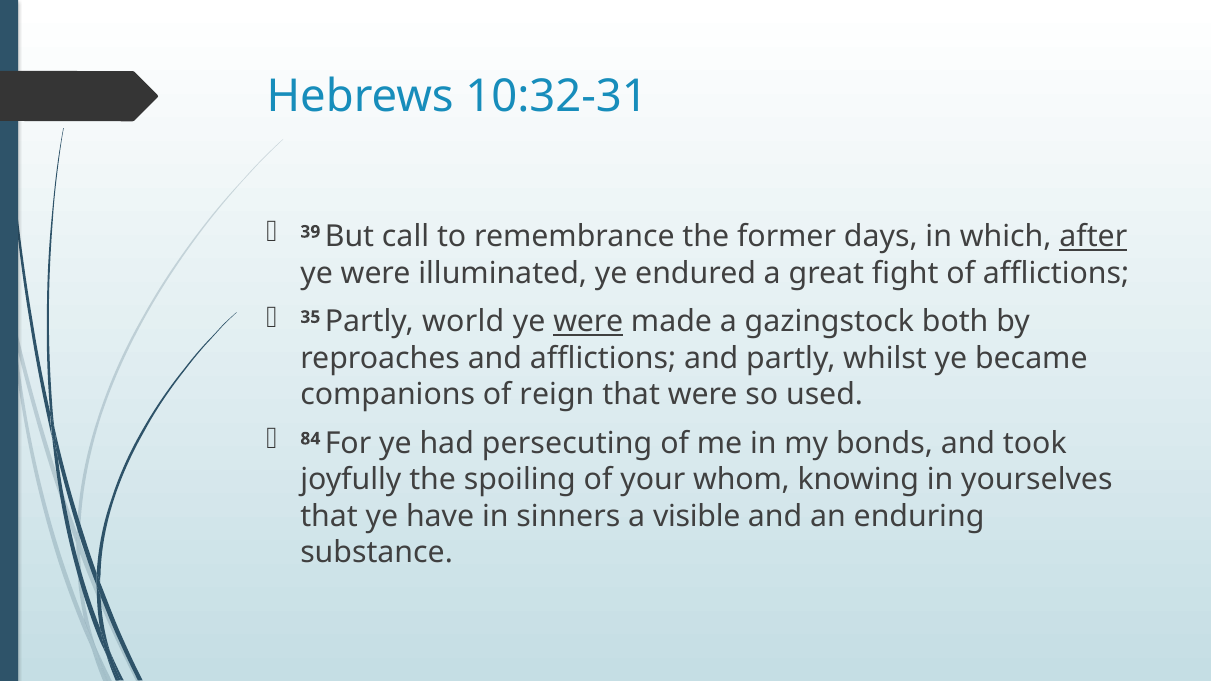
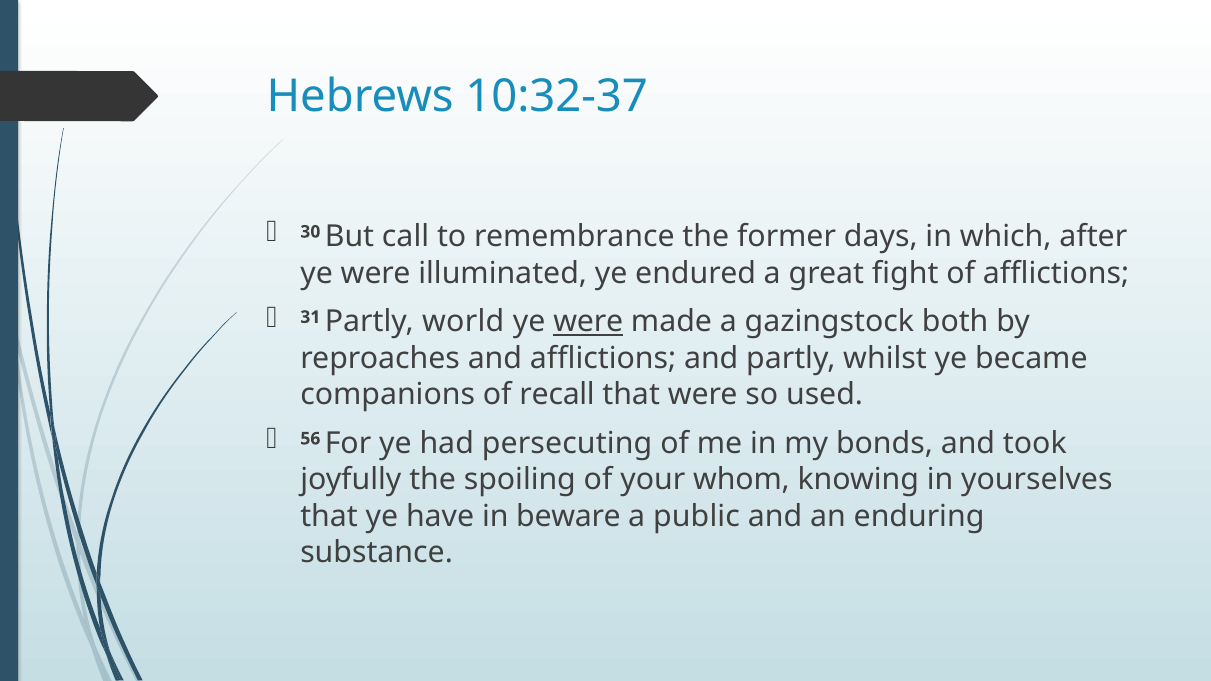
10:32-31: 10:32-31 -> 10:32-37
39: 39 -> 30
after underline: present -> none
35: 35 -> 31
reign: reign -> recall
84: 84 -> 56
sinners: sinners -> beware
visible: visible -> public
